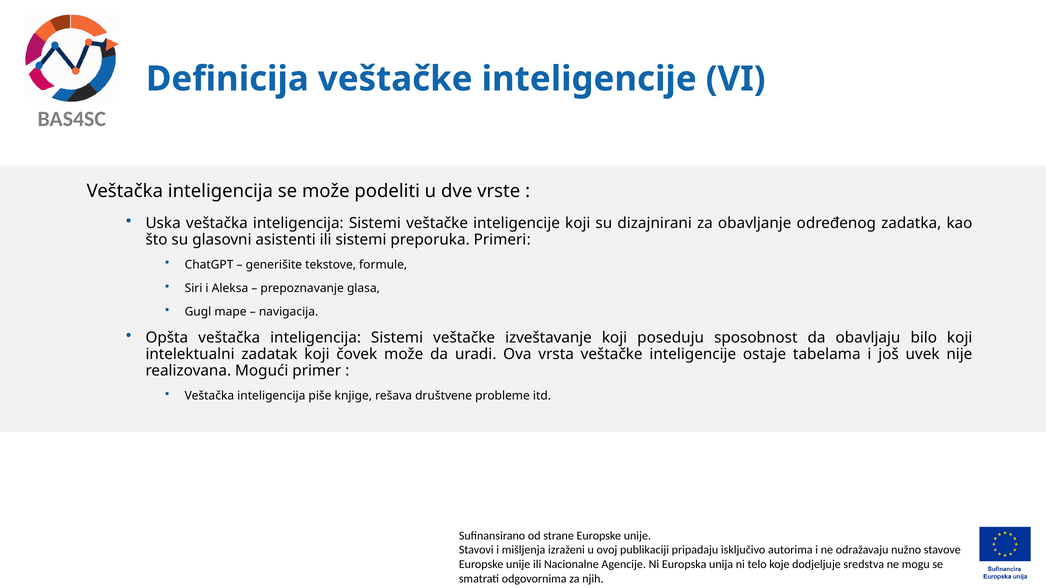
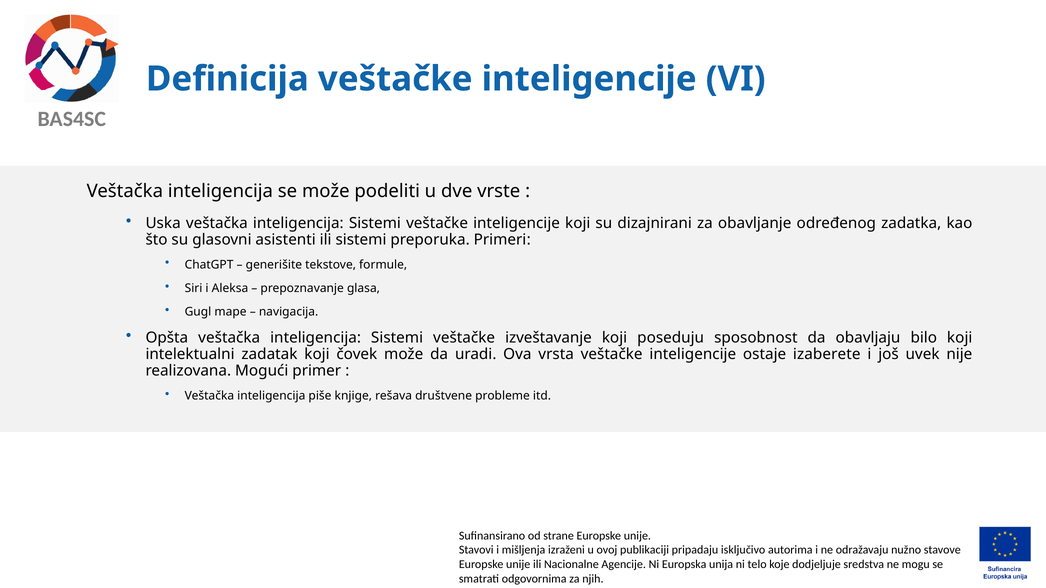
tabelama: tabelama -> izaberete
